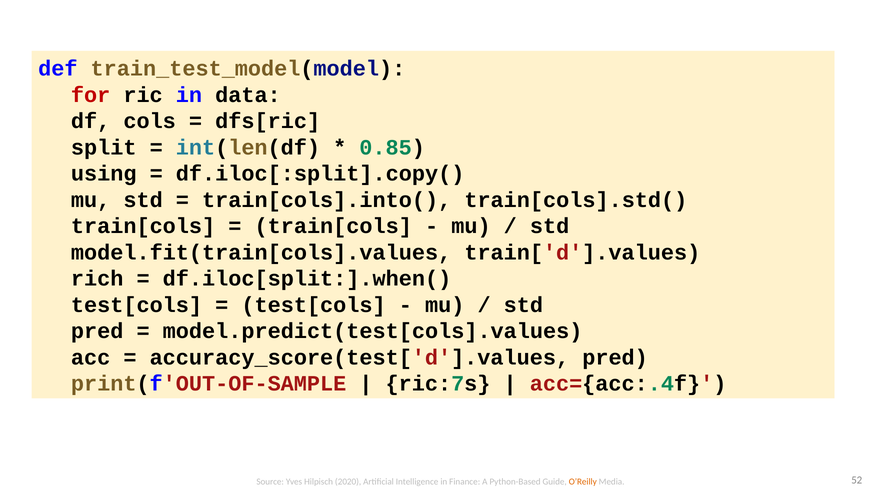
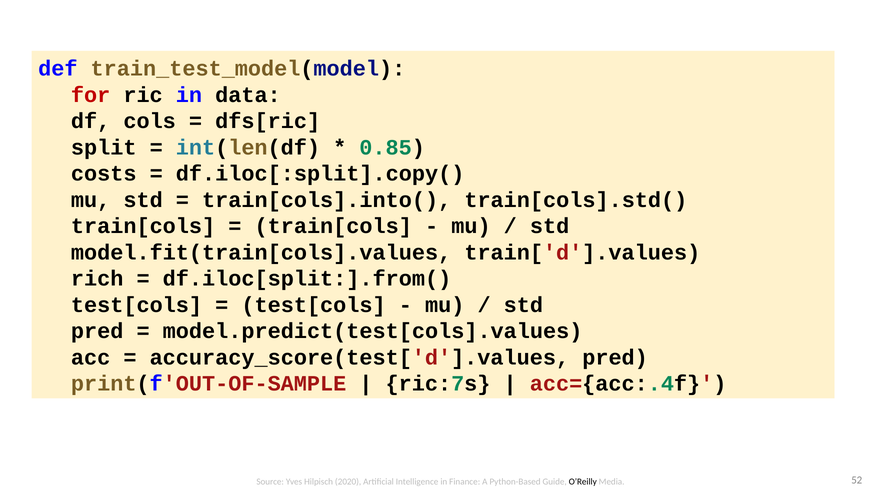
using: using -> costs
df.iloc[split:].when(: df.iloc[split:].when( -> df.iloc[split:].from(
O’Reilly colour: orange -> black
